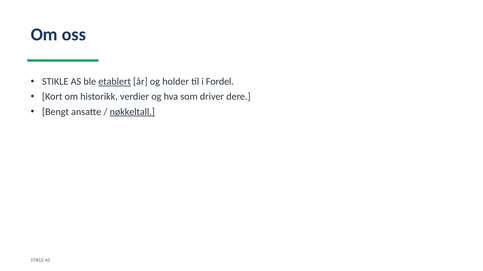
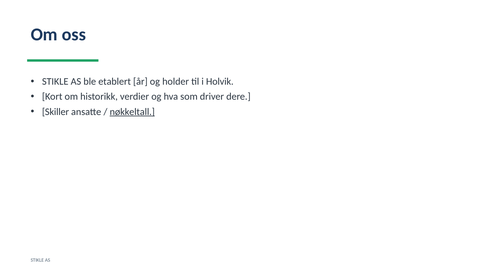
etablert underline: present -> none
Fordel: Fordel -> Holvik
Bengt: Bengt -> Skiller
